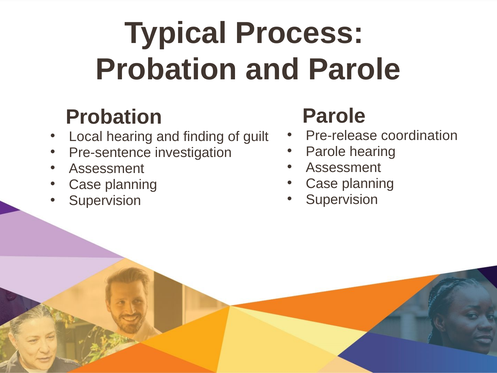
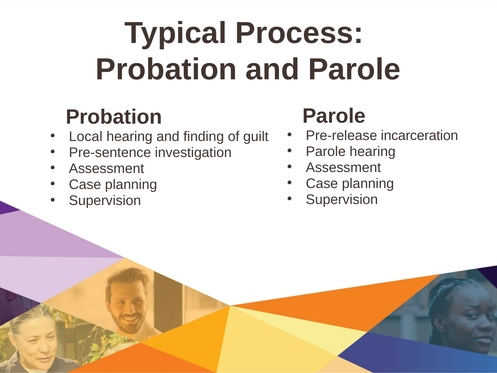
coordination: coordination -> incarceration
